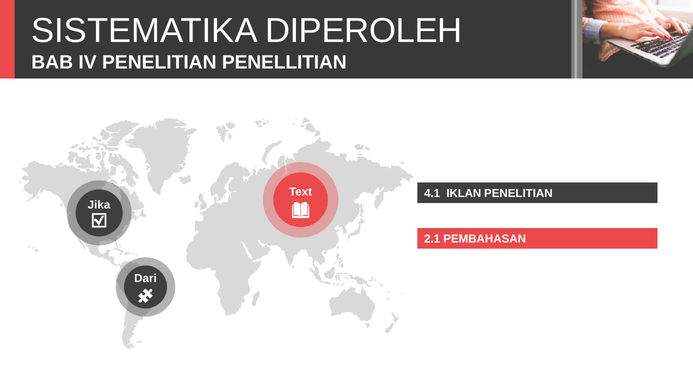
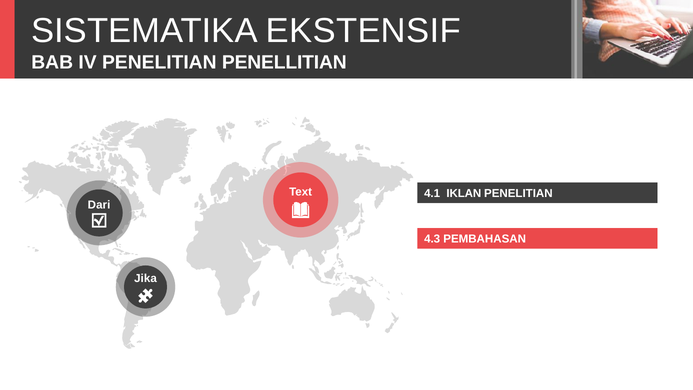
DIPEROLEH: DIPEROLEH -> EKSTENSIF
Jika: Jika -> Dari
2.1: 2.1 -> 4.3
Dari: Dari -> Jika
